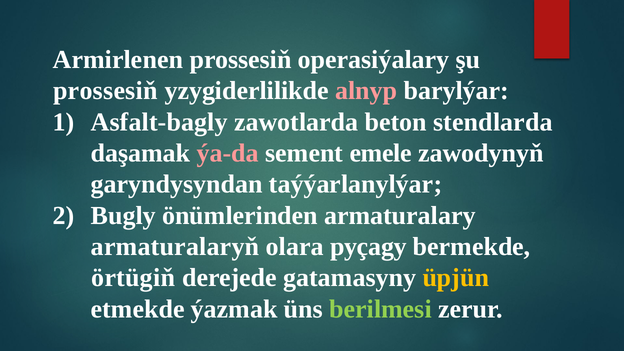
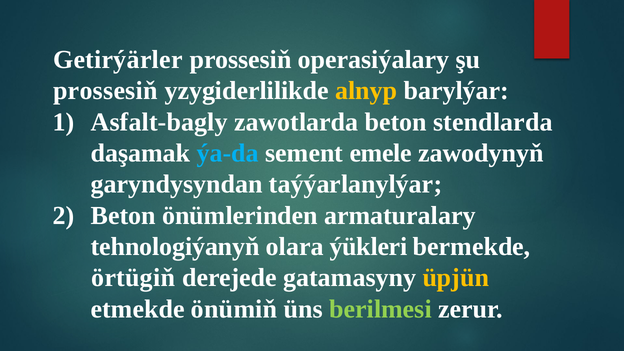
Armirlenen: Armirlenen -> Getirýärler
alnyp colour: pink -> yellow
ýa-da colour: pink -> light blue
Bugly at (123, 216): Bugly -> Beton
armaturalaryň: armaturalaryň -> tehnologiýanyň
pyçagy: pyçagy -> ýükleri
ýazmak: ýazmak -> önümiň
